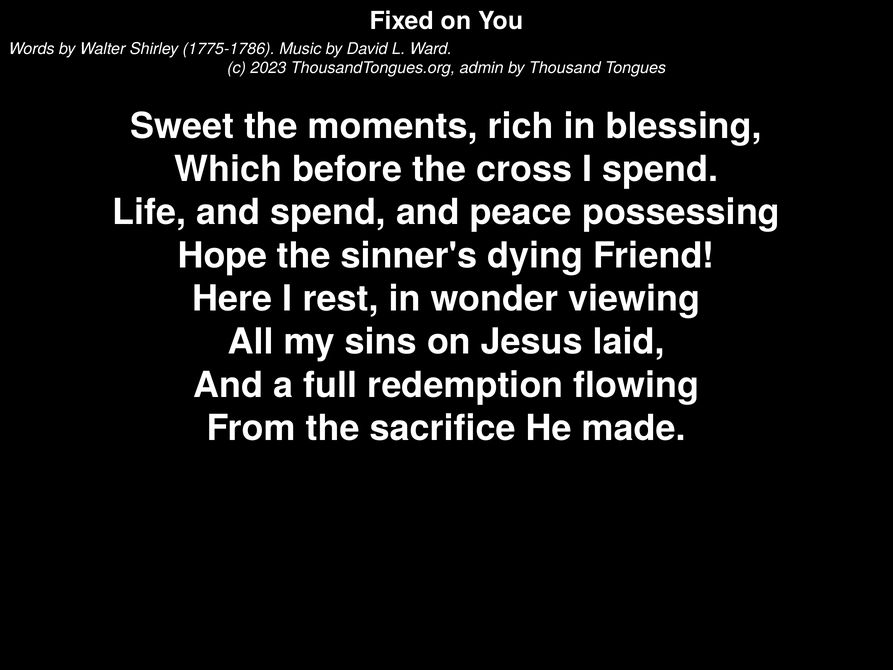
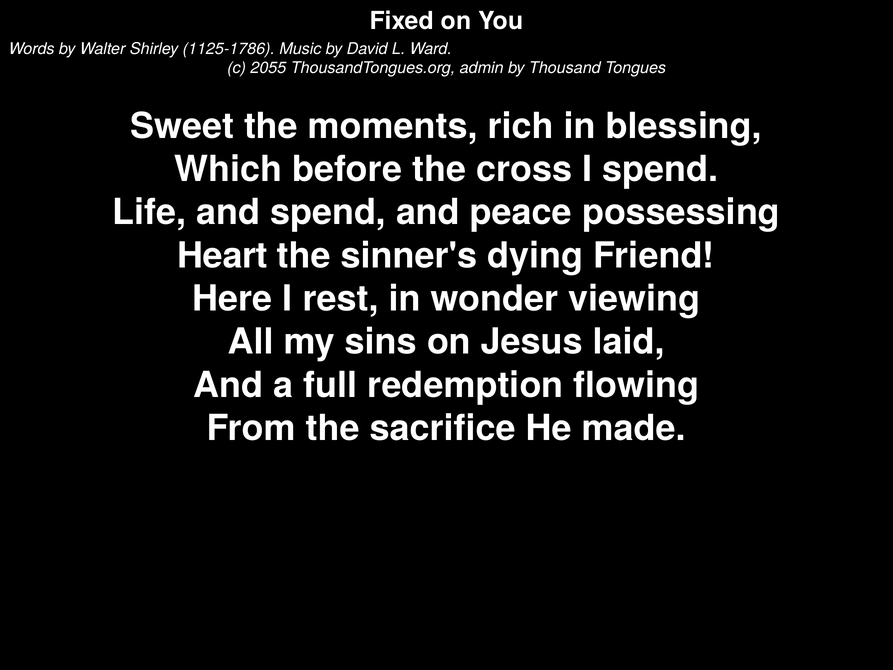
1775-1786: 1775-1786 -> 1125-1786
2023: 2023 -> 2055
Hope: Hope -> Heart
